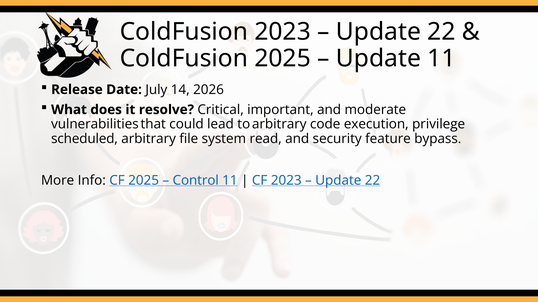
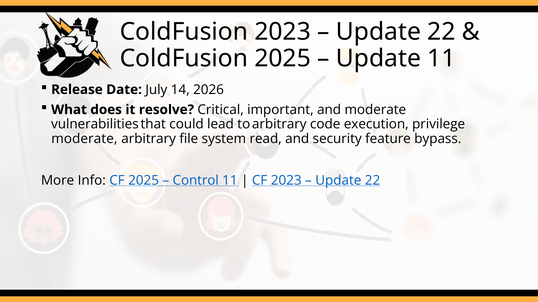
scheduled at (84, 139): scheduled -> moderate
